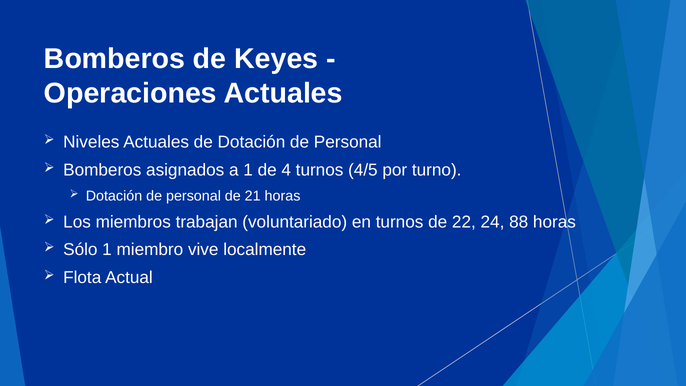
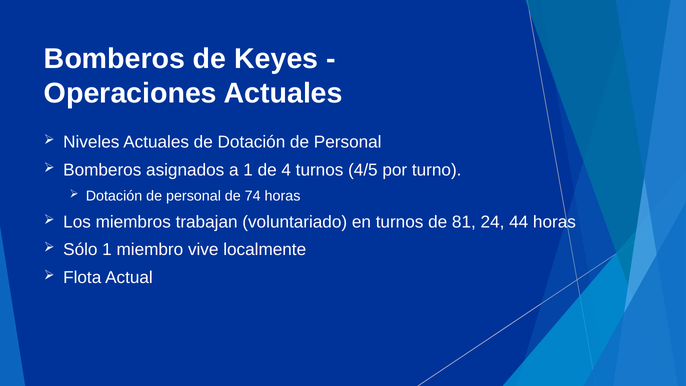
21: 21 -> 74
22: 22 -> 81
88: 88 -> 44
